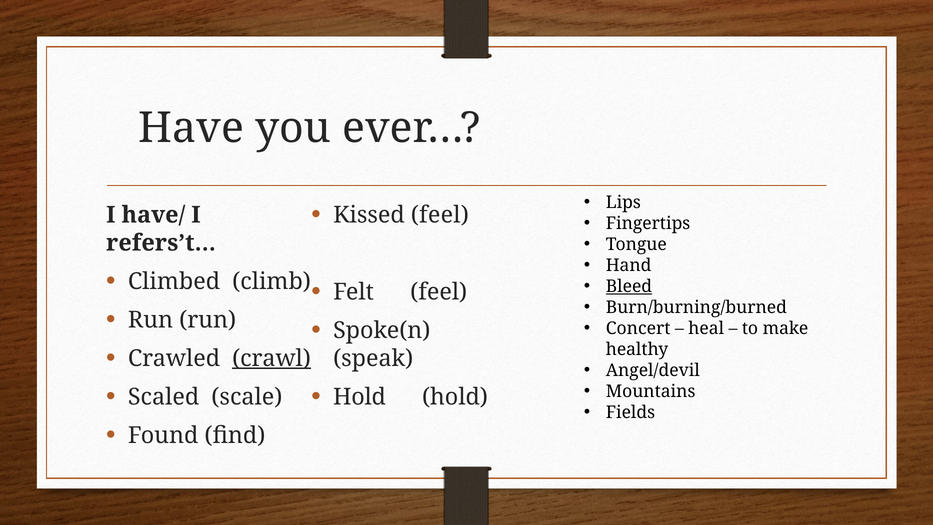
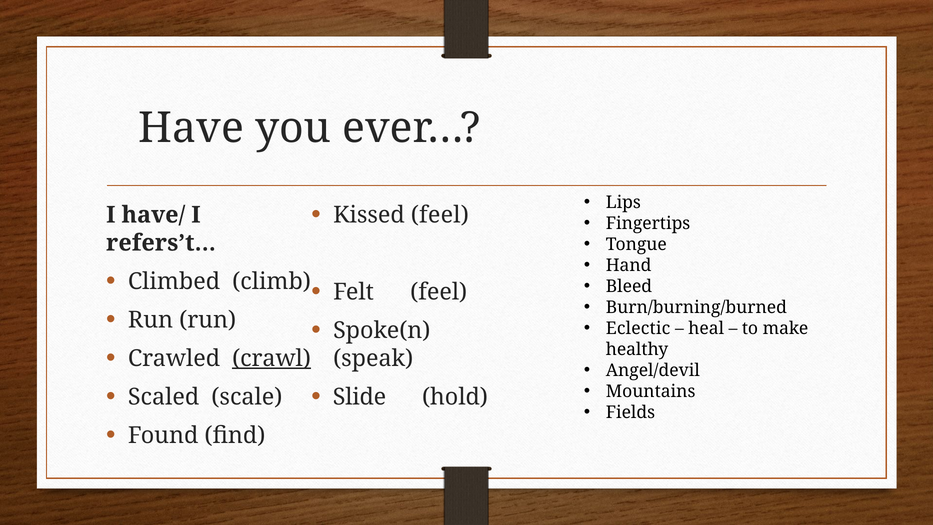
Bleed underline: present -> none
Concert: Concert -> Eclectic
Hold at (359, 397): Hold -> Slide
